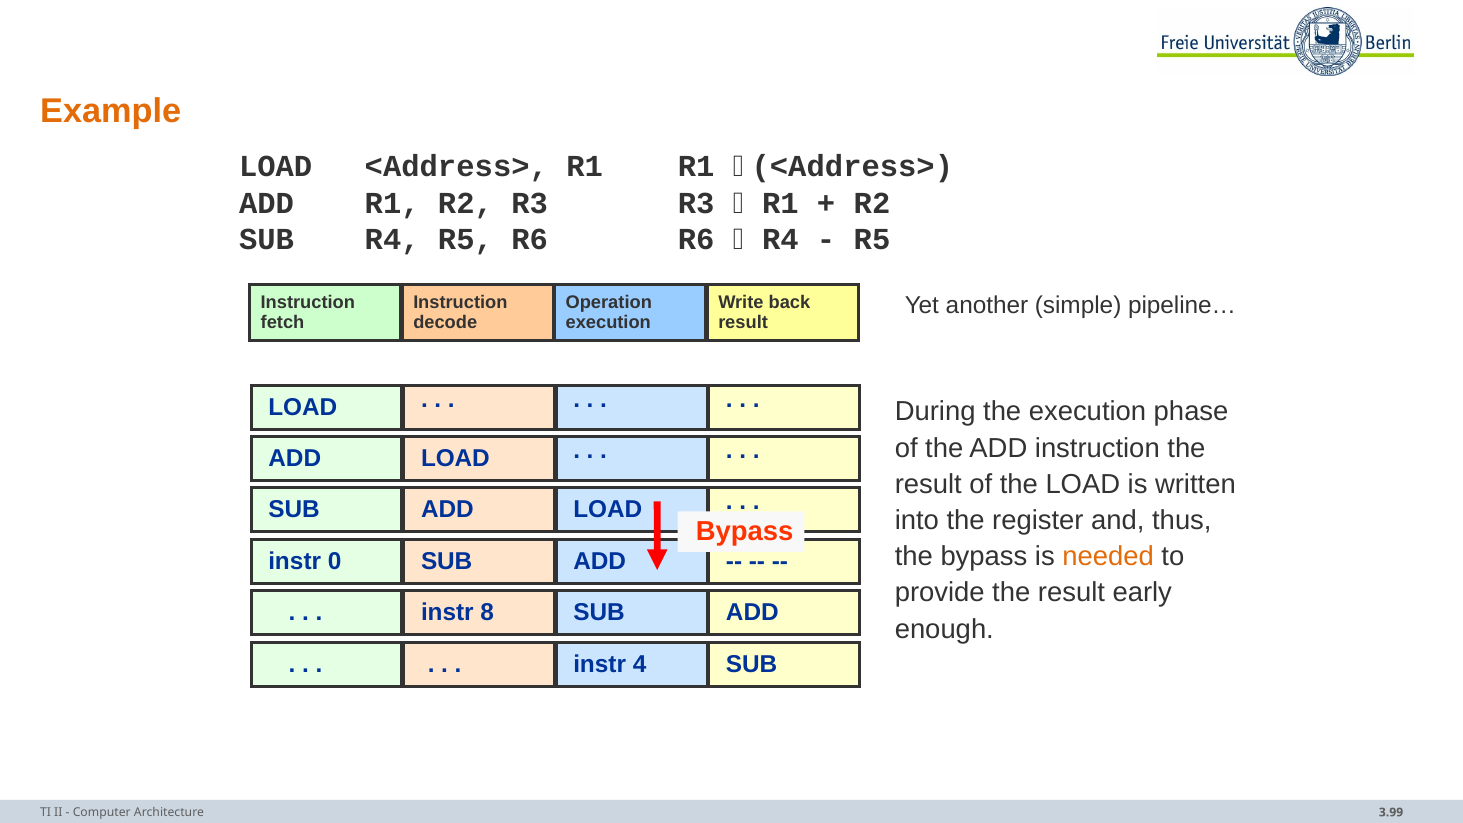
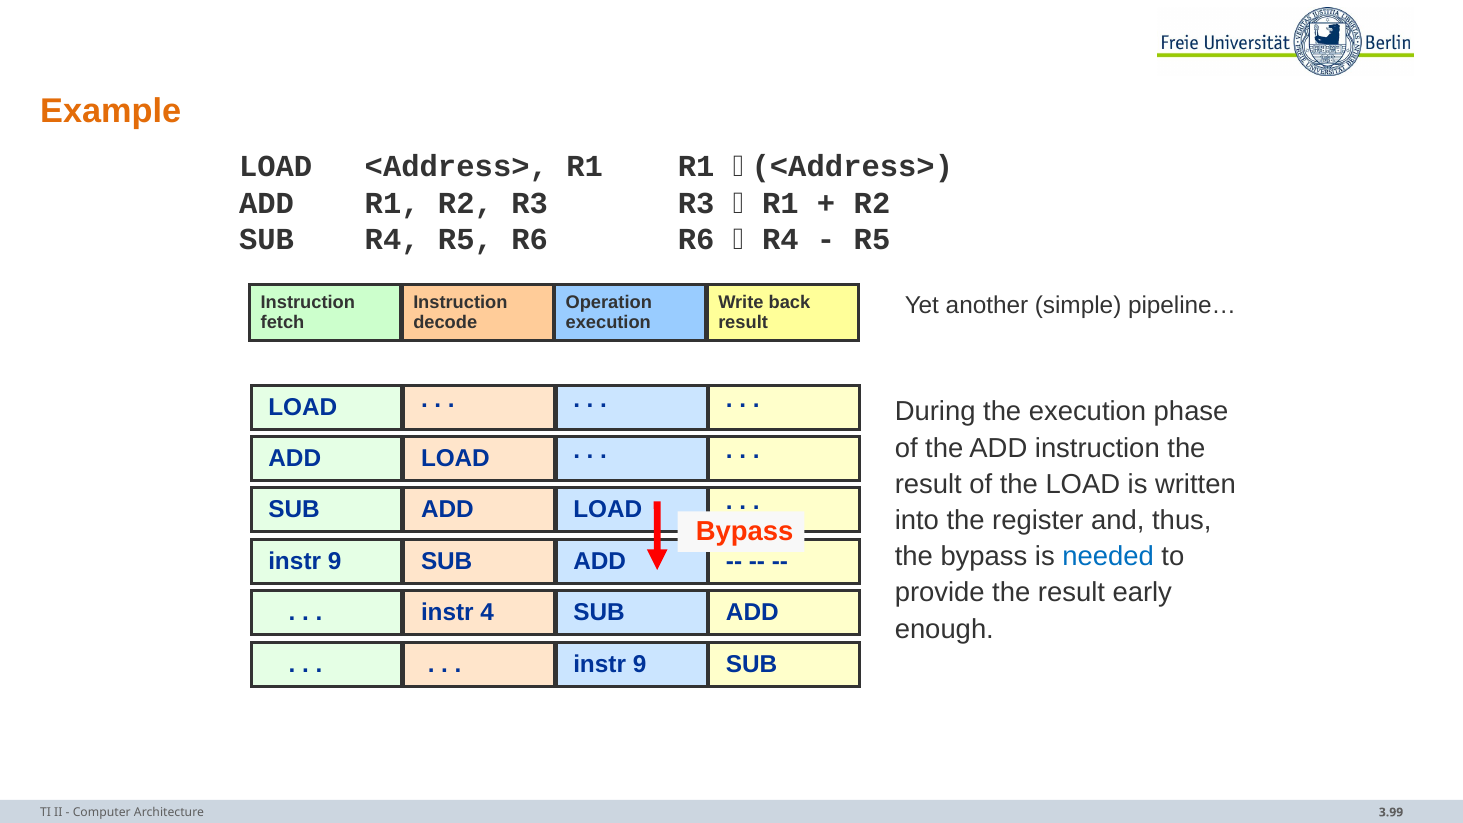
needed colour: orange -> blue
0 at (335, 561): 0 -> 9
8: 8 -> 4
4 at (640, 664): 4 -> 9
